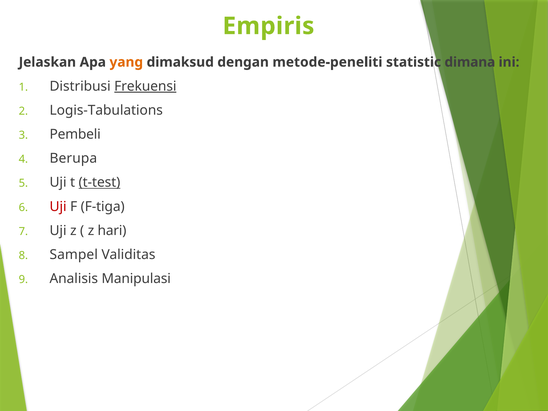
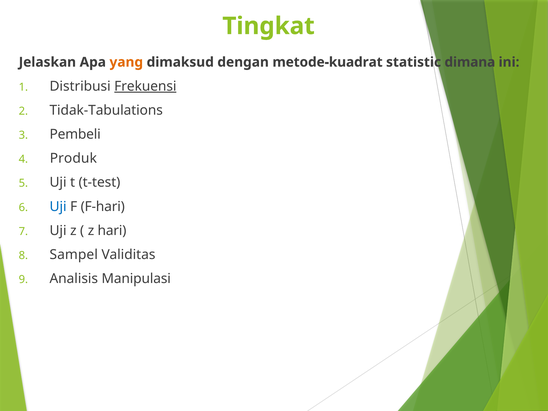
Empiris: Empiris -> Tingkat
metode-peneliti: metode-peneliti -> metode-kuadrat
Logis-Tabulations: Logis-Tabulations -> Tidak-Tabulations
Berupa: Berupa -> Produk
t-test underline: present -> none
Uji at (58, 206) colour: red -> blue
F-tiga: F-tiga -> F-hari
